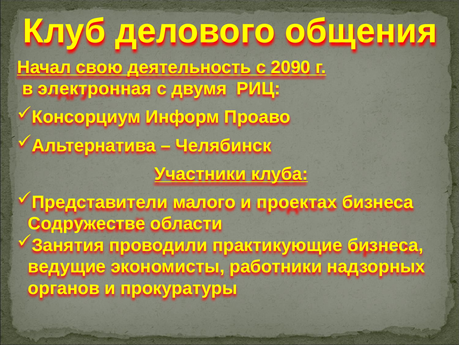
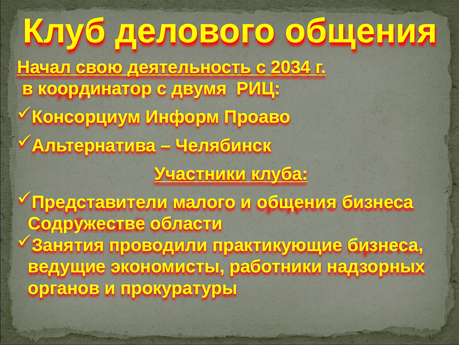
2090: 2090 -> 2034
электронная: электронная -> координатор
и проектах: проектах -> общения
